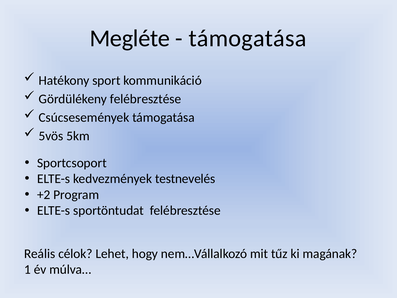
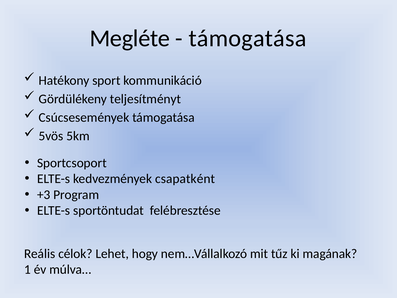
Gördülékeny felébresztése: felébresztése -> teljesítményt
testnevelés: testnevelés -> csapatként
+2: +2 -> +3
